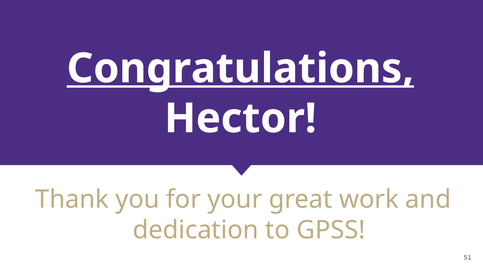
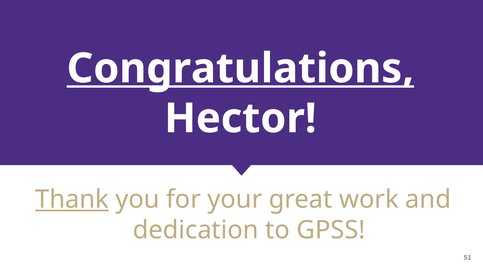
Thank underline: none -> present
